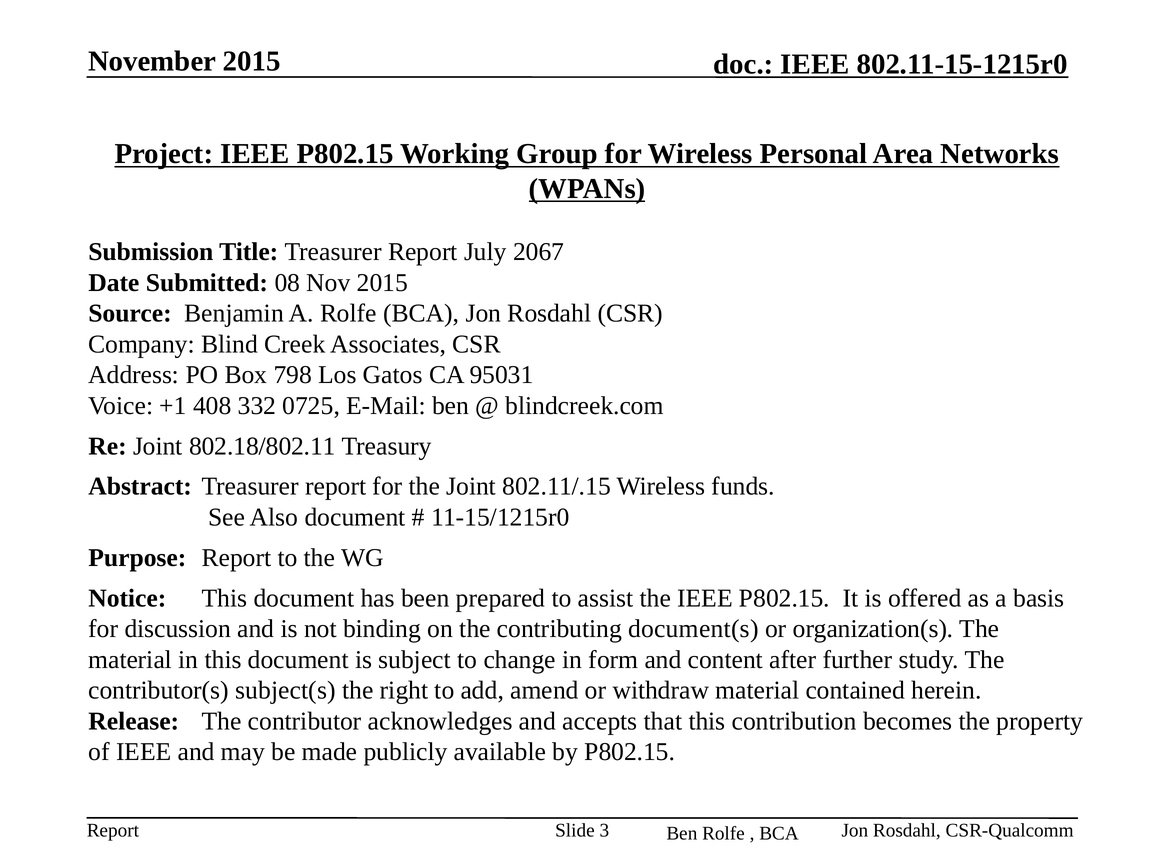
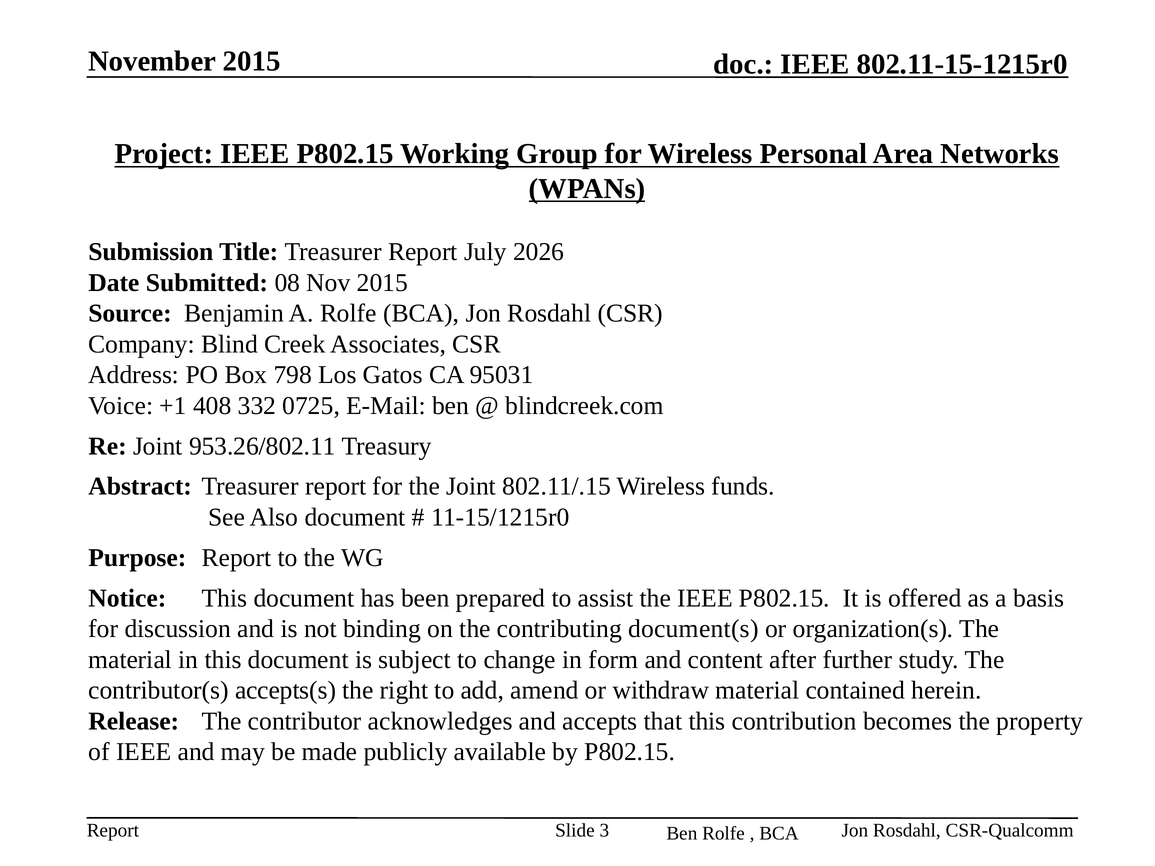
2067: 2067 -> 2026
802.18/802.11: 802.18/802.11 -> 953.26/802.11
subject(s: subject(s -> accepts(s
